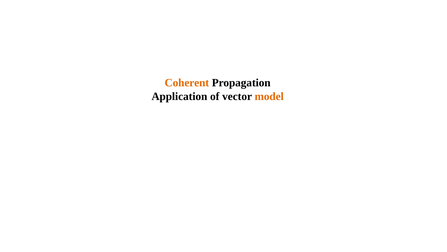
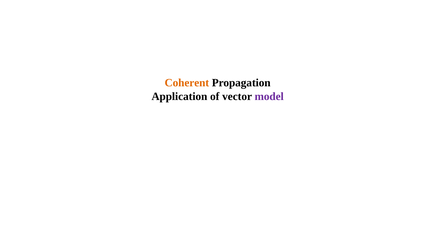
model colour: orange -> purple
